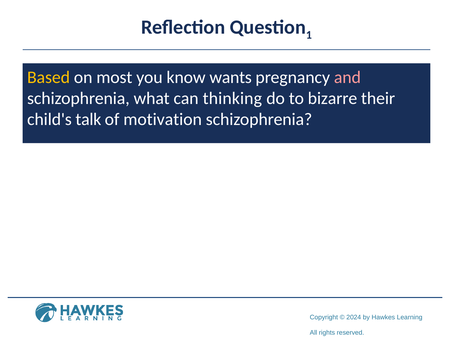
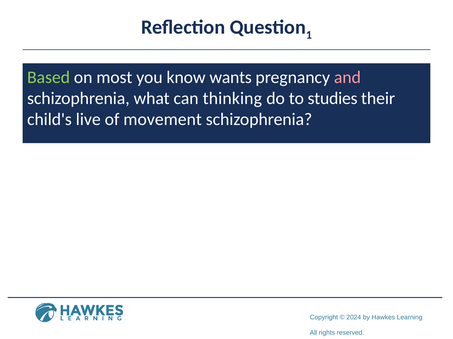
Based colour: yellow -> light green
bizarre: bizarre -> studies
talk: talk -> live
motivation: motivation -> movement
